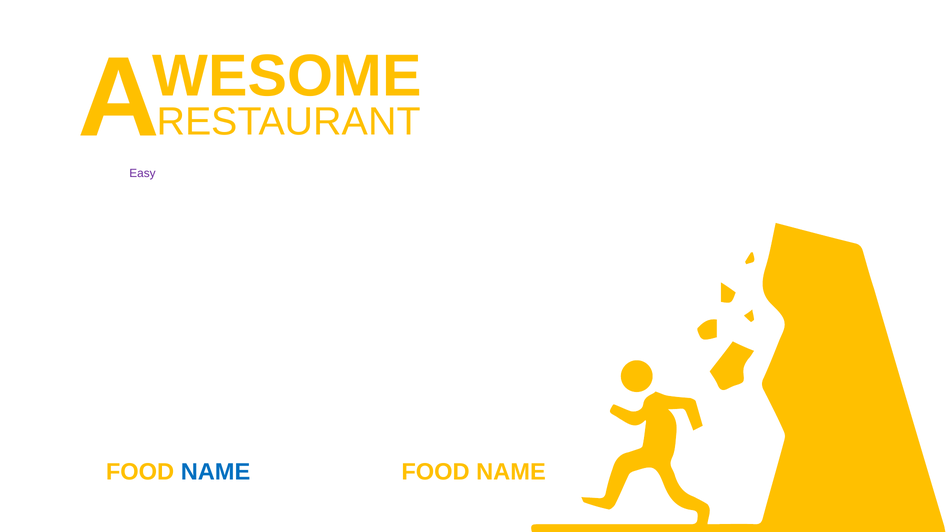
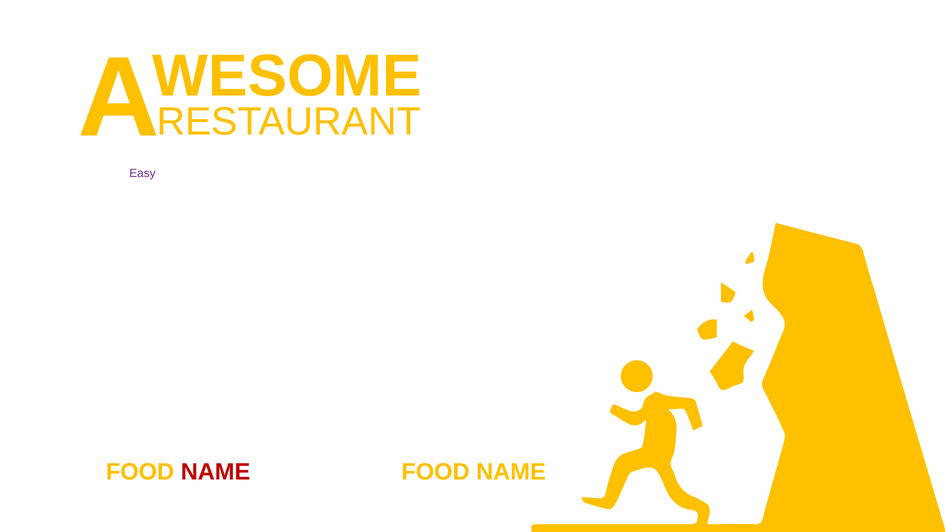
NAME at (216, 472) colour: blue -> red
